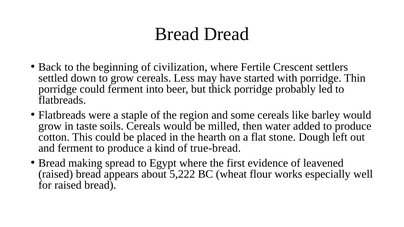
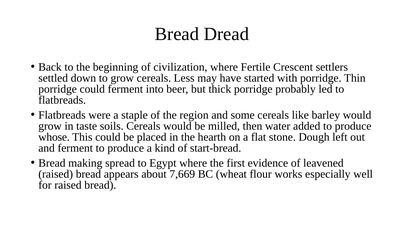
cotton: cotton -> whose
true-bread: true-bread -> start-bread
5,222: 5,222 -> 7,669
